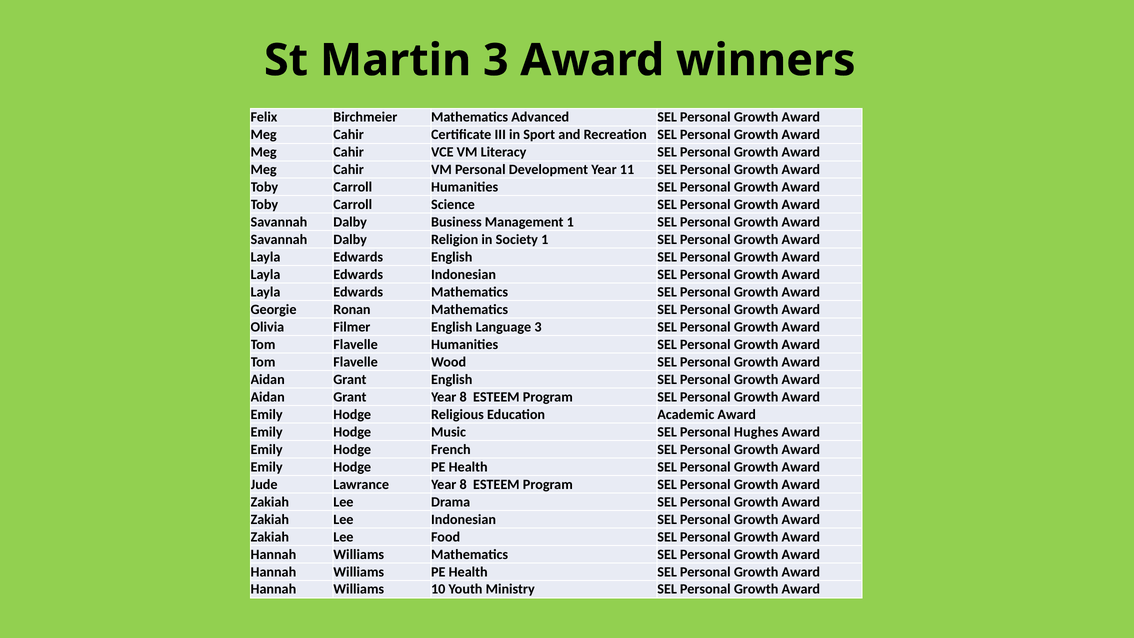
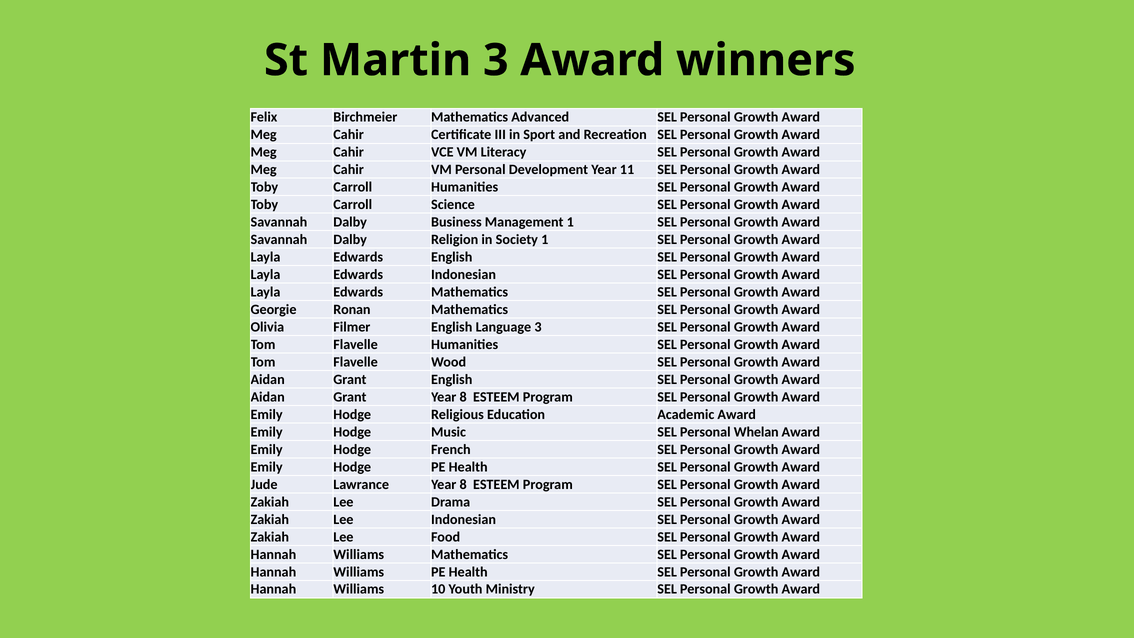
Hughes: Hughes -> Whelan
